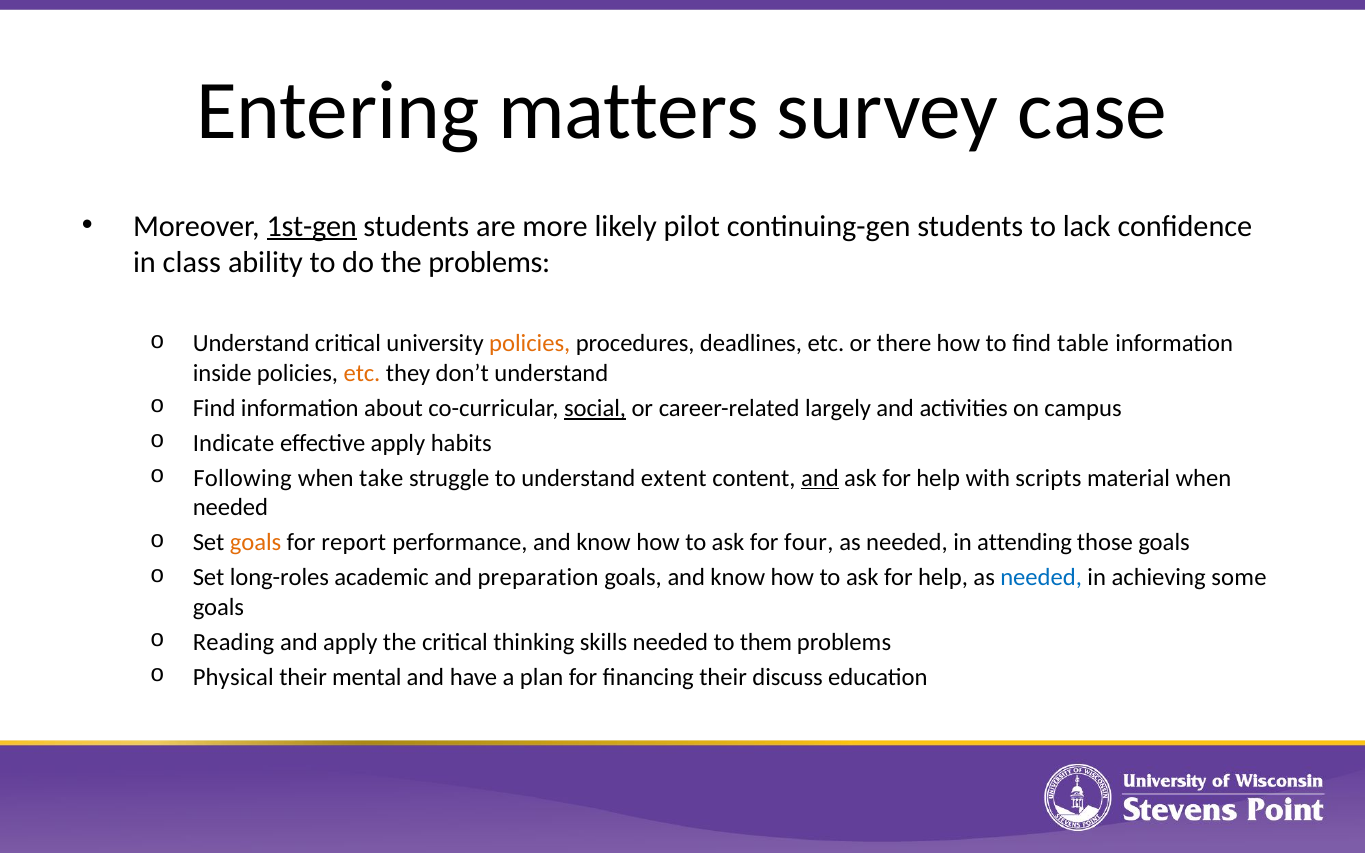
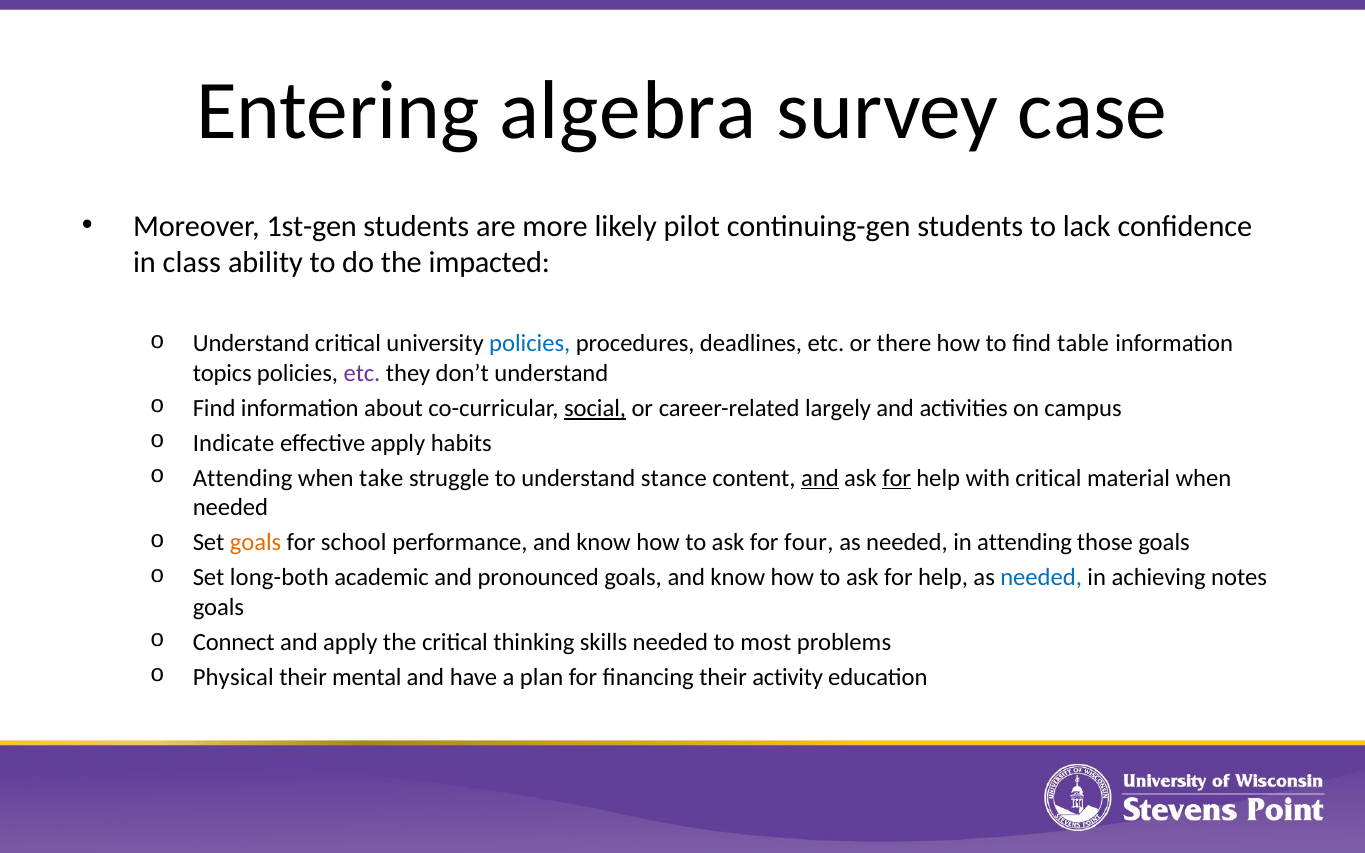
matters: matters -> algebra
1st-gen underline: present -> none
the problems: problems -> impacted
policies at (530, 344) colour: orange -> blue
inside: inside -> topics
etc at (362, 373) colour: orange -> purple
Following at (243, 478): Following -> Attending
extent: extent -> stance
for at (897, 478) underline: none -> present
with scripts: scripts -> critical
report: report -> school
long-roles: long-roles -> long-both
preparation: preparation -> pronounced
some: some -> notes
Reading: Reading -> Connect
them: them -> most
discuss: discuss -> activity
